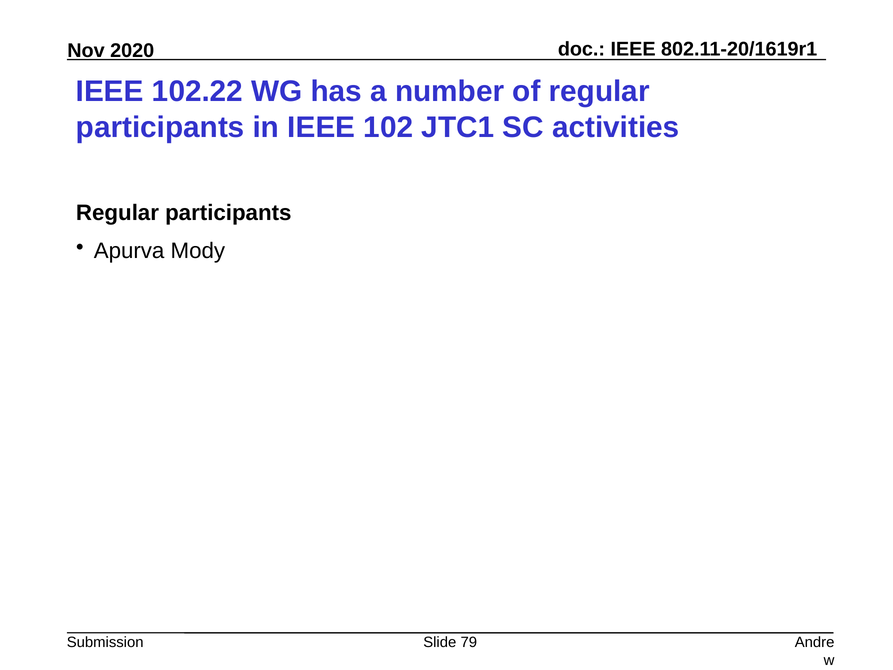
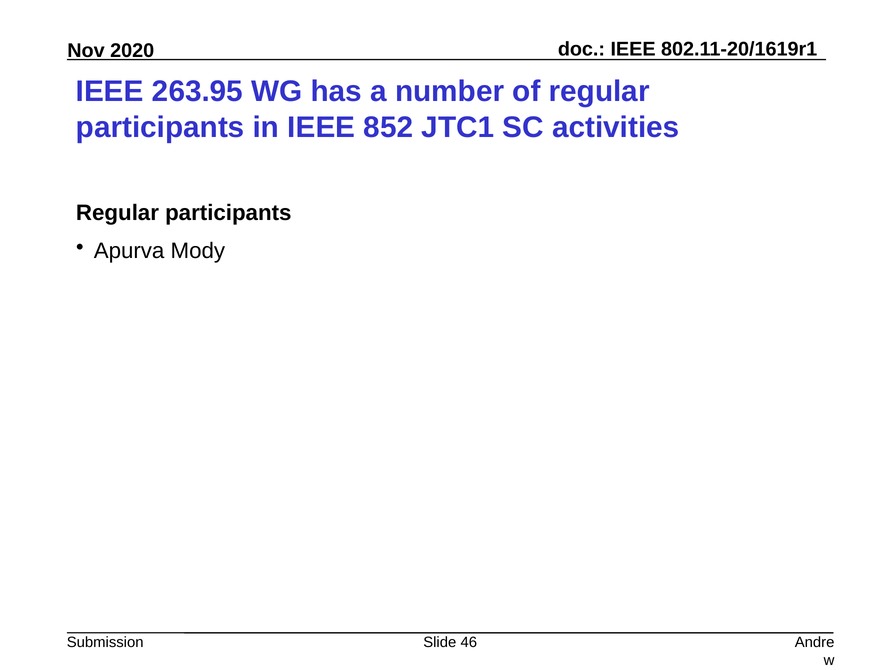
102.22: 102.22 -> 263.95
102: 102 -> 852
79: 79 -> 46
